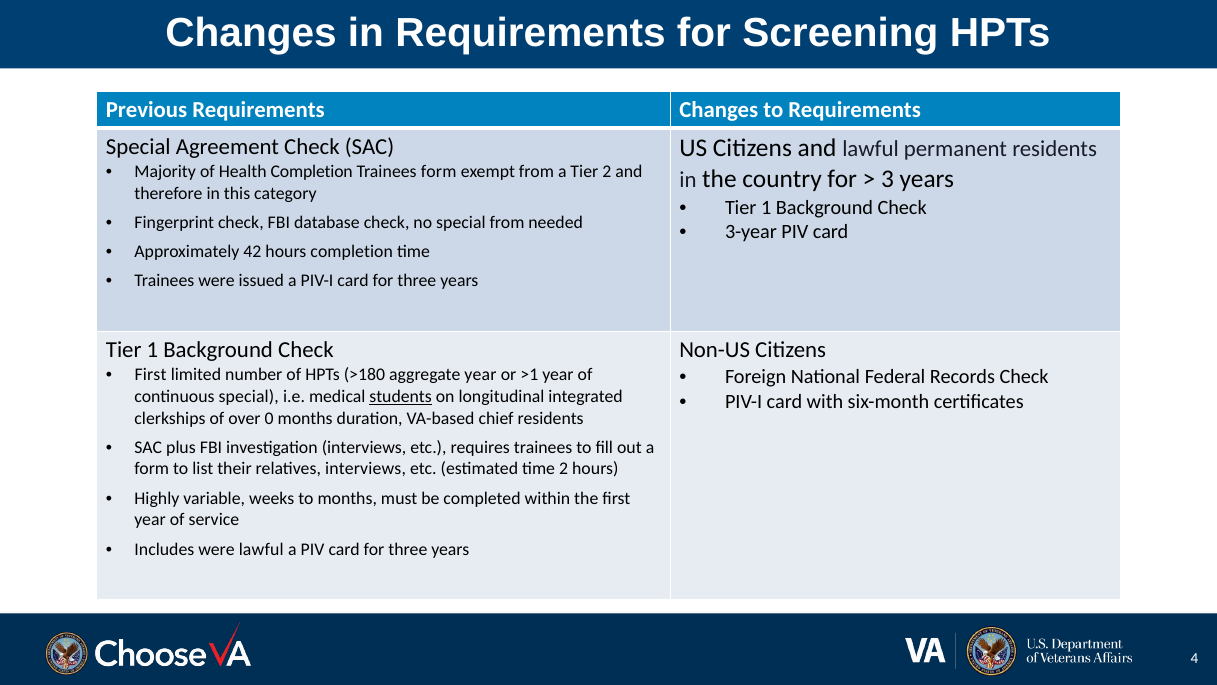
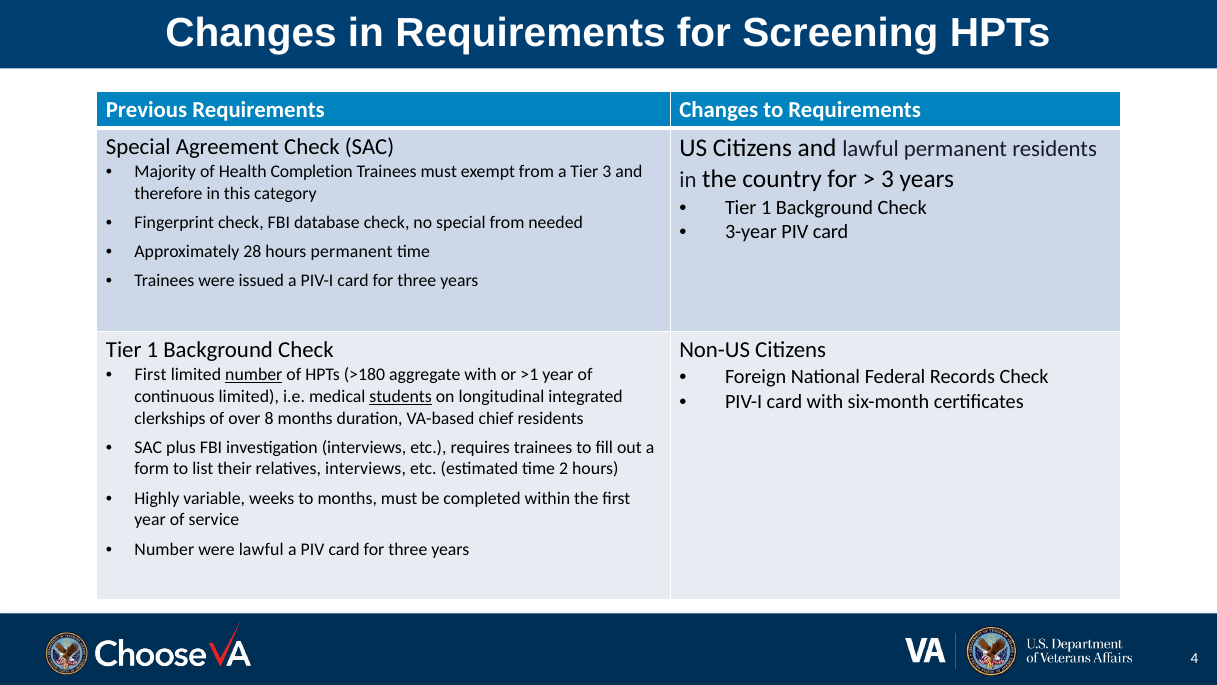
Trainees form: form -> must
Tier 2: 2 -> 3
42: 42 -> 28
hours completion: completion -> permanent
number at (254, 375) underline: none -> present
aggregate year: year -> with
continuous special: special -> limited
0: 0 -> 8
Includes at (164, 549): Includes -> Number
